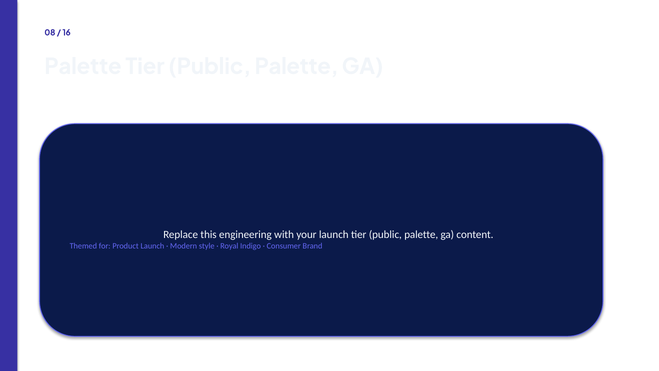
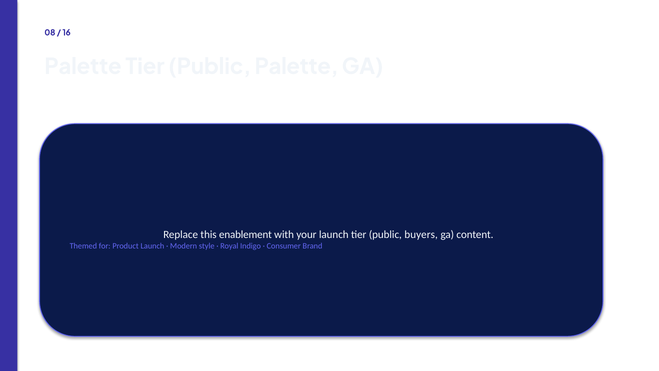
engineering: engineering -> enablement
launch tier public palette: palette -> buyers
